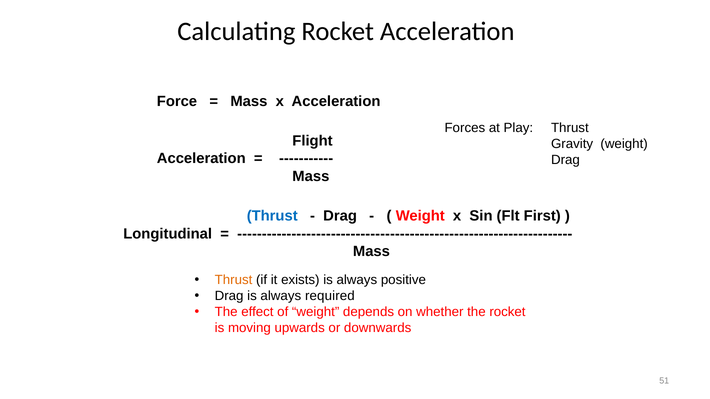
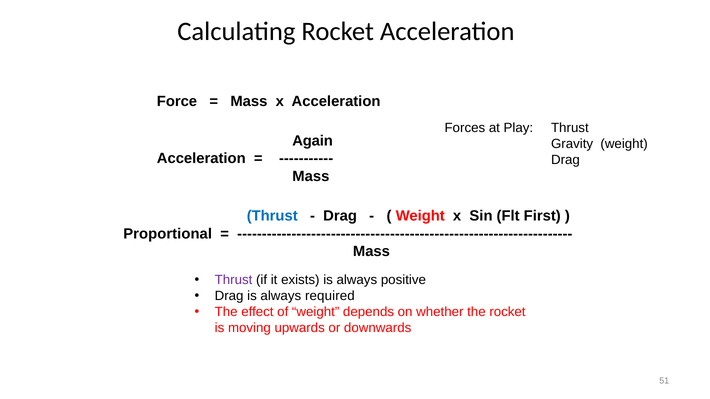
Flight: Flight -> Again
Longitudinal: Longitudinal -> Proportional
Thrust at (234, 280) colour: orange -> purple
